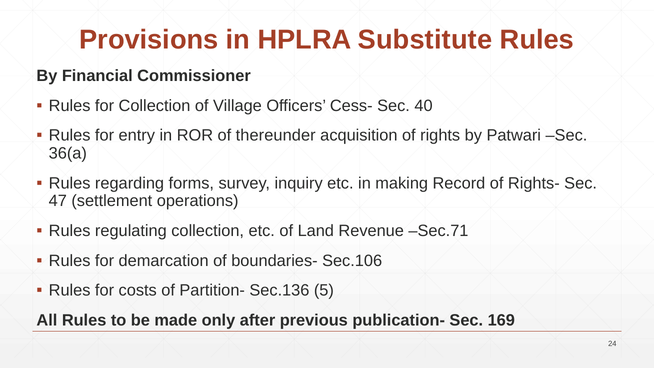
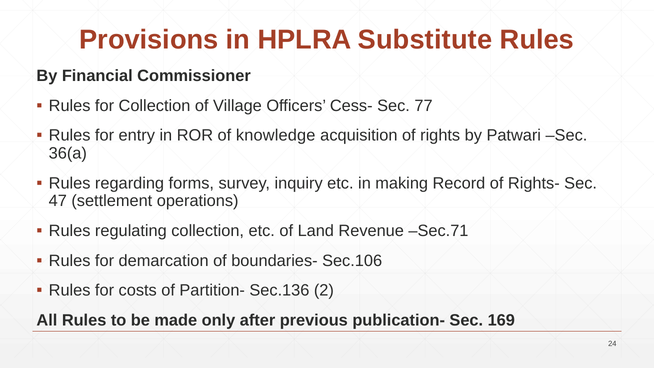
40: 40 -> 77
thereunder: thereunder -> knowledge
5: 5 -> 2
